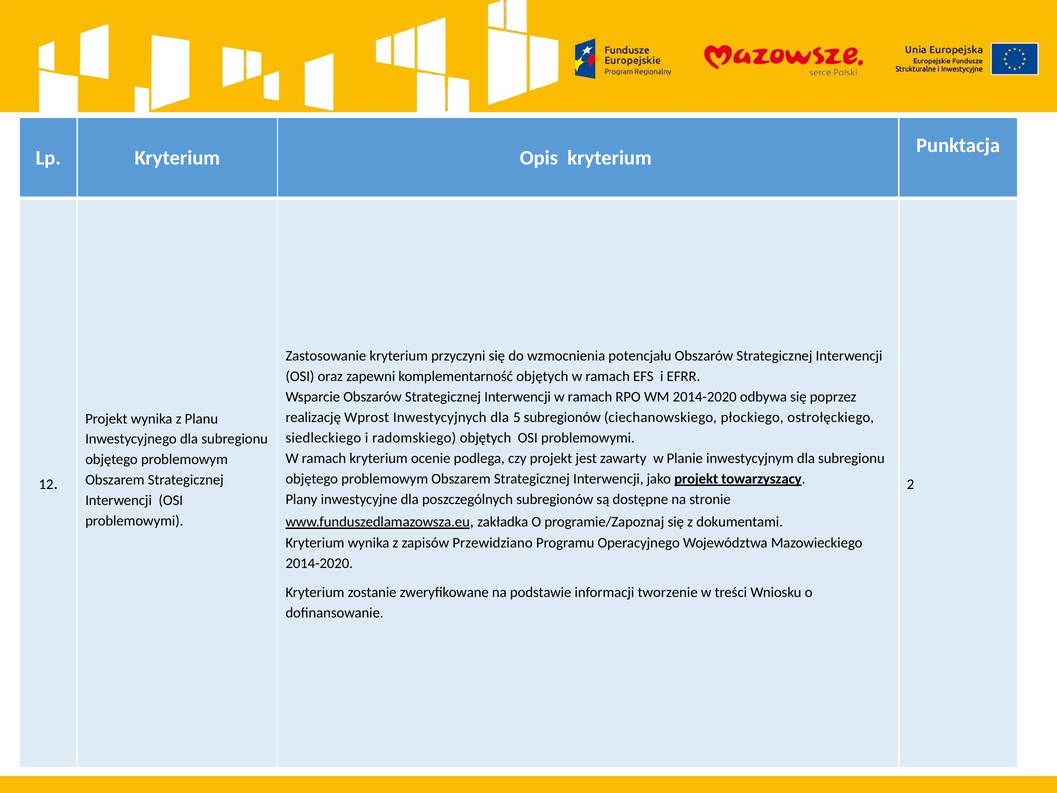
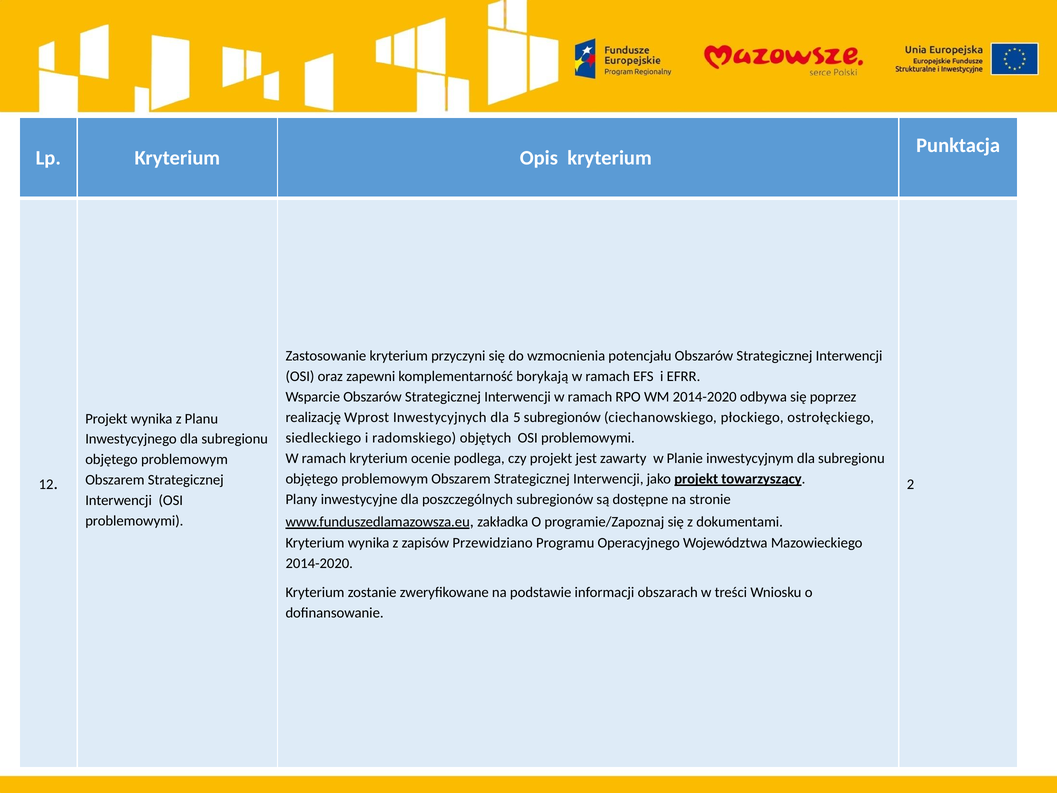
komplementarność objętych: objętych -> borykają
tworzenie: tworzenie -> obszarach
